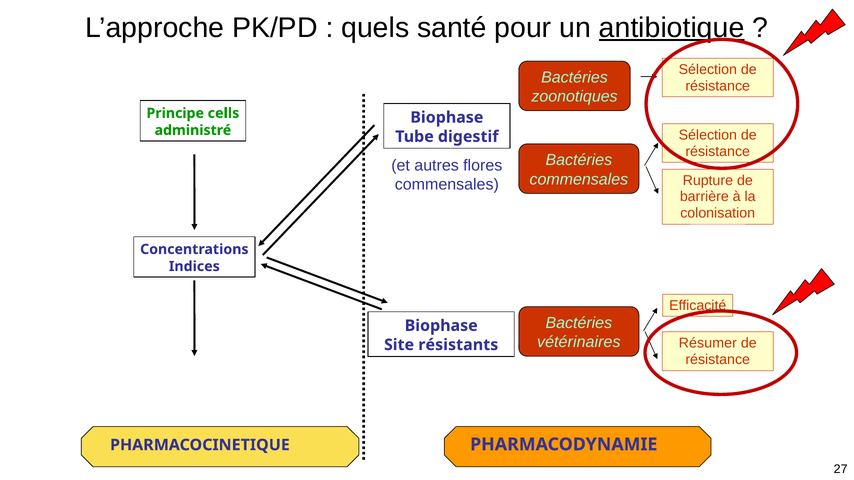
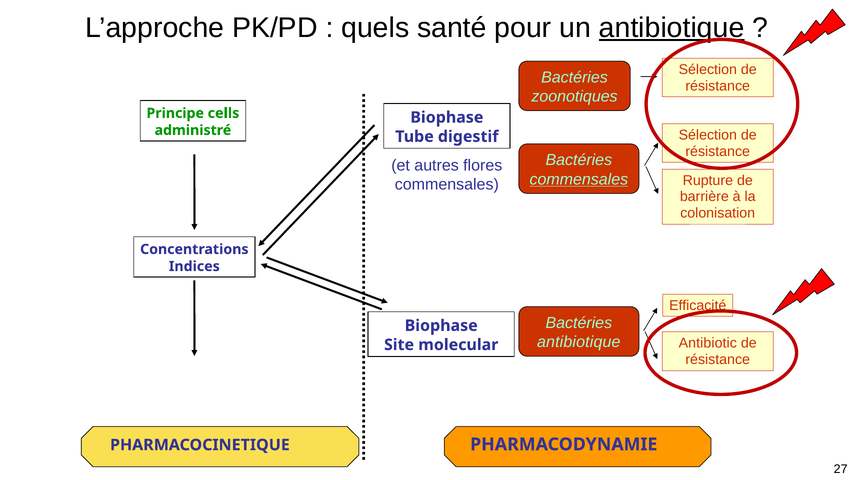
commensales at (579, 180) underline: none -> present
vétérinaires at (579, 342): vétérinaires -> antibiotique
Résumer: Résumer -> Antibiotic
résistants: résistants -> molecular
